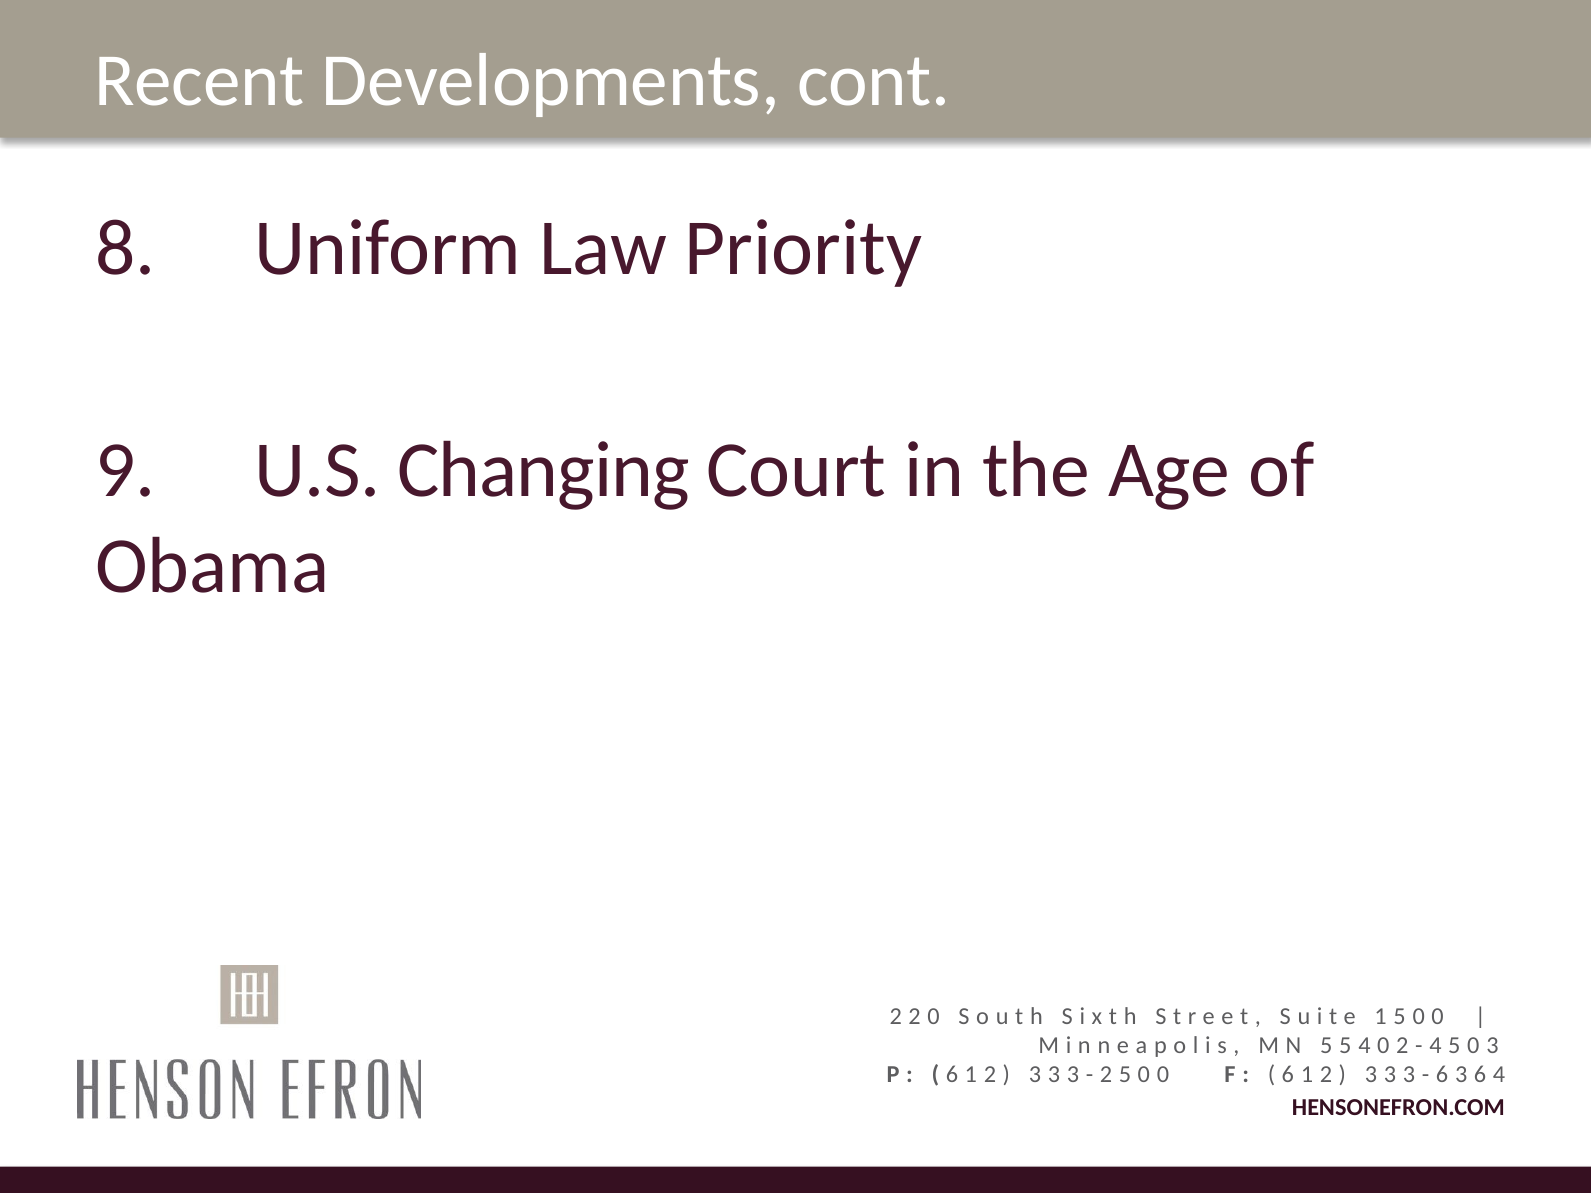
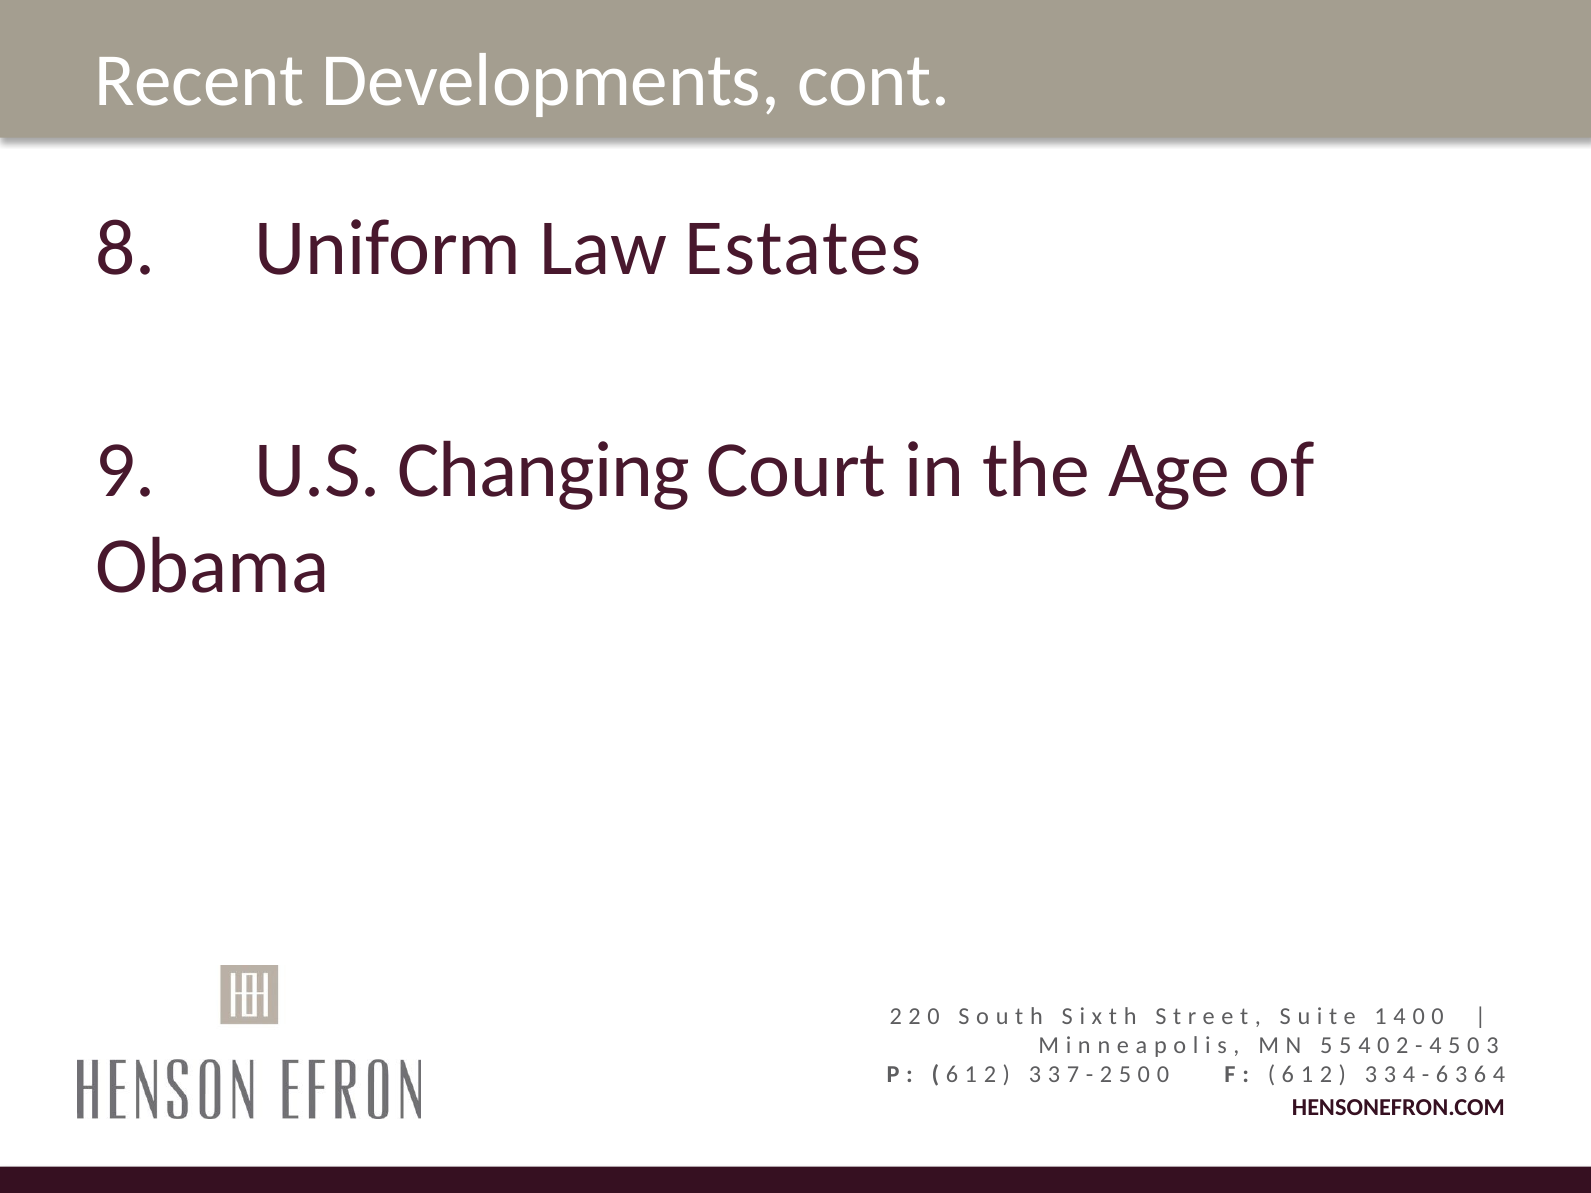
Priority: Priority -> Estates
5 at (1400, 1016): 5 -> 4
3 at (1073, 1075): 3 -> 7
3 at (1409, 1075): 3 -> 4
